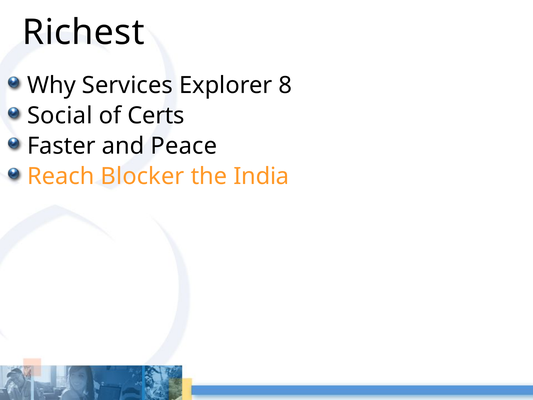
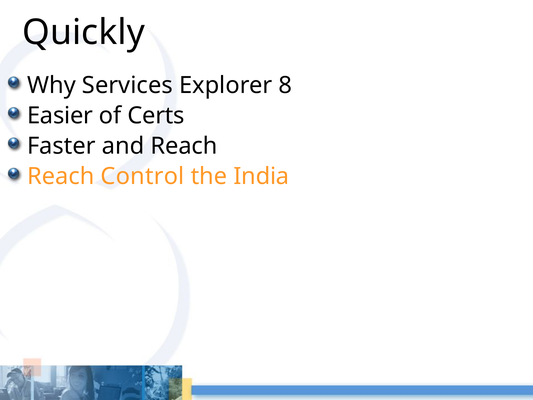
Richest: Richest -> Quickly
Social: Social -> Easier
and Peace: Peace -> Reach
Blocker: Blocker -> Control
